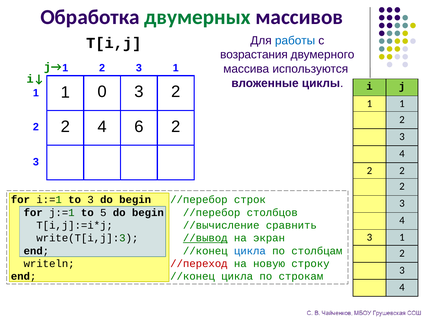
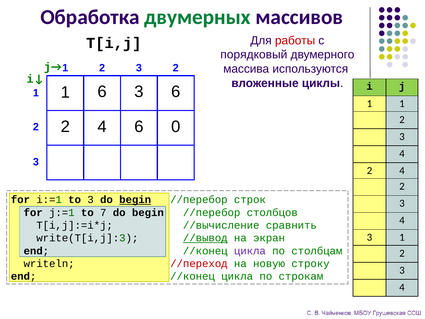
работы colour: blue -> red
возрастания: возрастания -> порядковый
2 3 1: 1 -> 2
1 0: 0 -> 6
3 2: 2 -> 6
6 2: 2 -> 0
2 at (402, 170): 2 -> 4
begin at (135, 200) underline: none -> present
5: 5 -> 7
цикла at (250, 251) colour: blue -> purple
